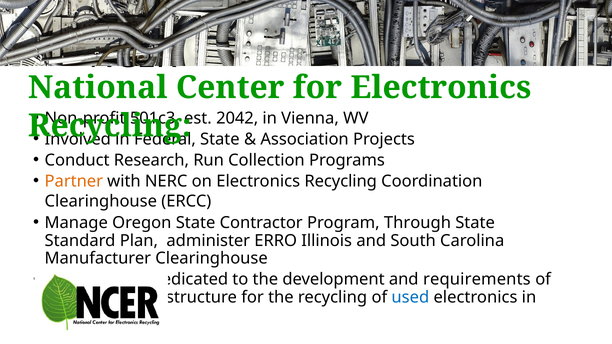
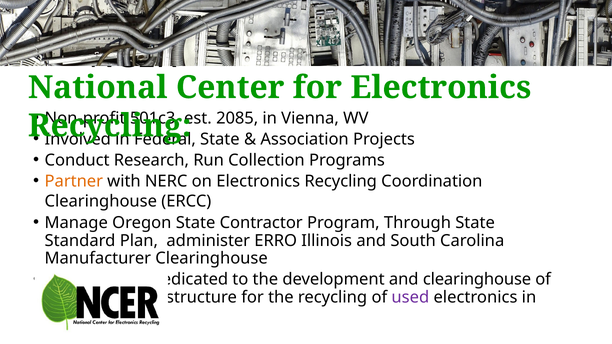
2042: 2042 -> 2085
and requirements: requirements -> clearinghouse
used colour: blue -> purple
